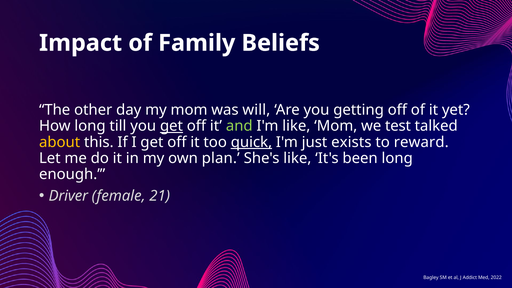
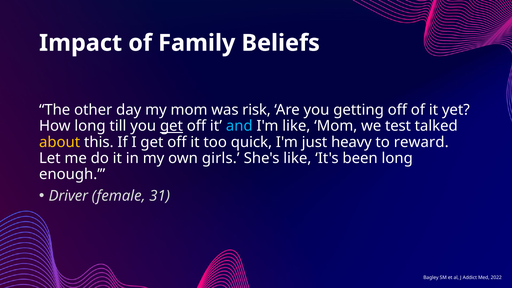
will: will -> risk
and colour: light green -> light blue
quick underline: present -> none
exists: exists -> heavy
plan: plan -> girls
21: 21 -> 31
